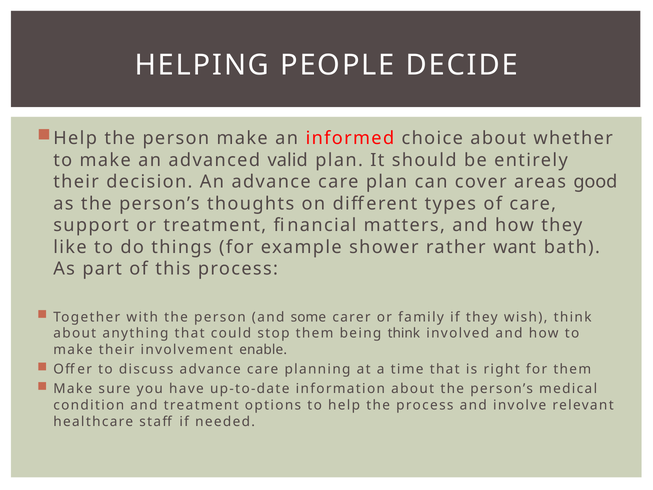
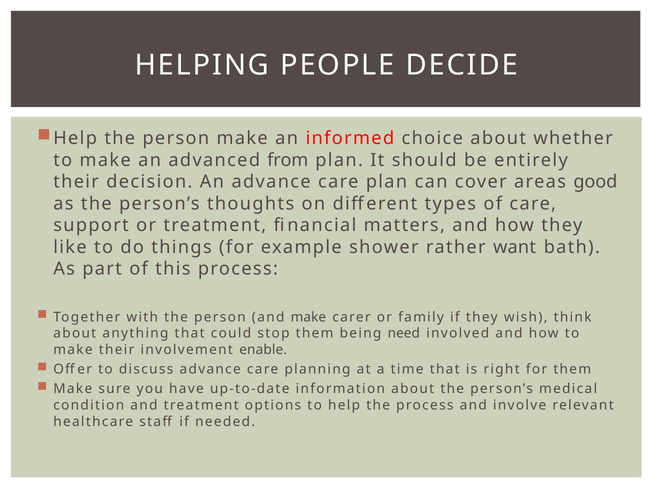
valid: valid -> from
and some: some -> make
being think: think -> need
